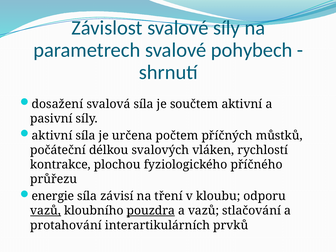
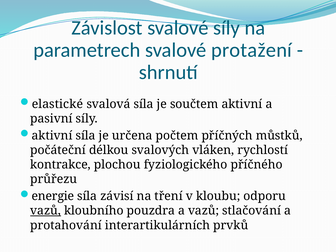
pohybech: pohybech -> protažení
dosažení: dosažení -> elastické
pouzdra underline: present -> none
